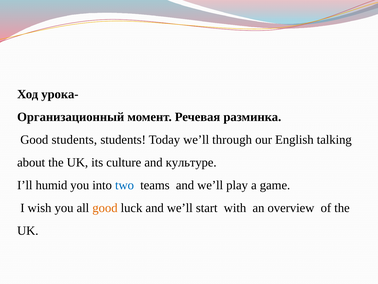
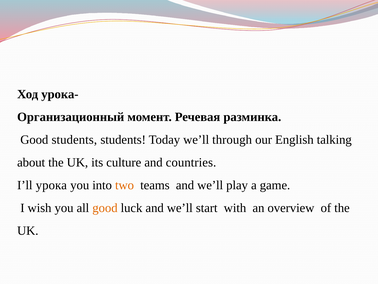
культуре: культуре -> countries
humid: humid -> урока
two colour: blue -> orange
